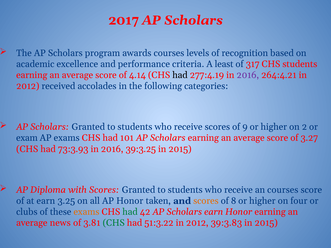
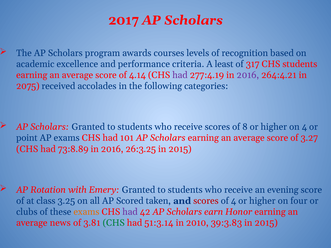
had at (180, 75) colour: black -> purple
2012 at (28, 86): 2012 -> 2075
9: 9 -> 8
on 2: 2 -> 4
exam: exam -> point
73:3.93: 73:3.93 -> 73:8.89
39:3.25: 39:3.25 -> 26:3.25
Diploma: Diploma -> Rotation
with Scores: Scores -> Emery
an courses: courses -> evening
at earn: earn -> class
AP Honor: Honor -> Scored
scores at (206, 201) colour: orange -> red
of 8: 8 -> 4
had at (130, 212) colour: green -> purple
51:3.22: 51:3.22 -> 51:3.14
2012 at (197, 223): 2012 -> 2010
